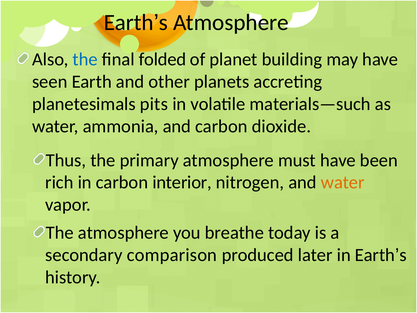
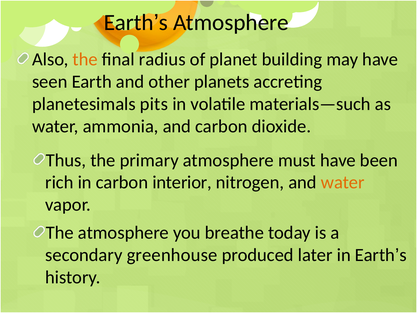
the at (85, 59) colour: blue -> orange
folded: folded -> radius
comparison: comparison -> greenhouse
